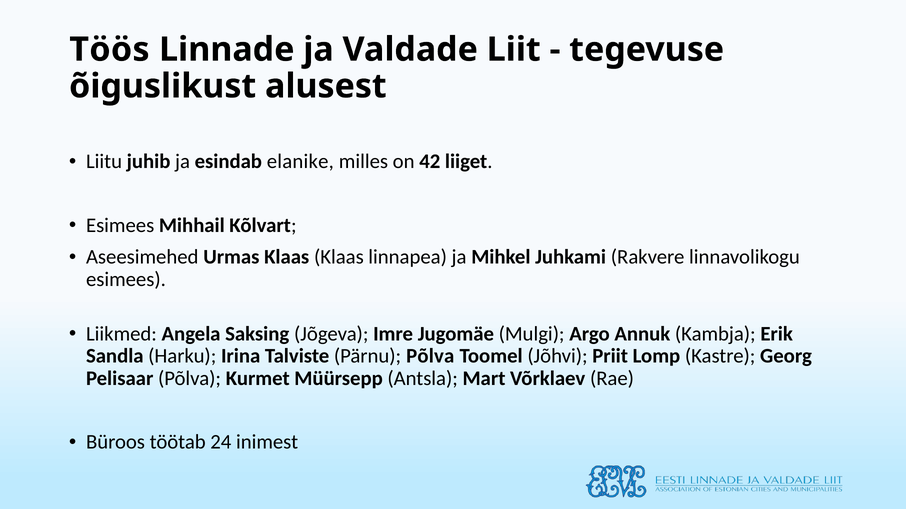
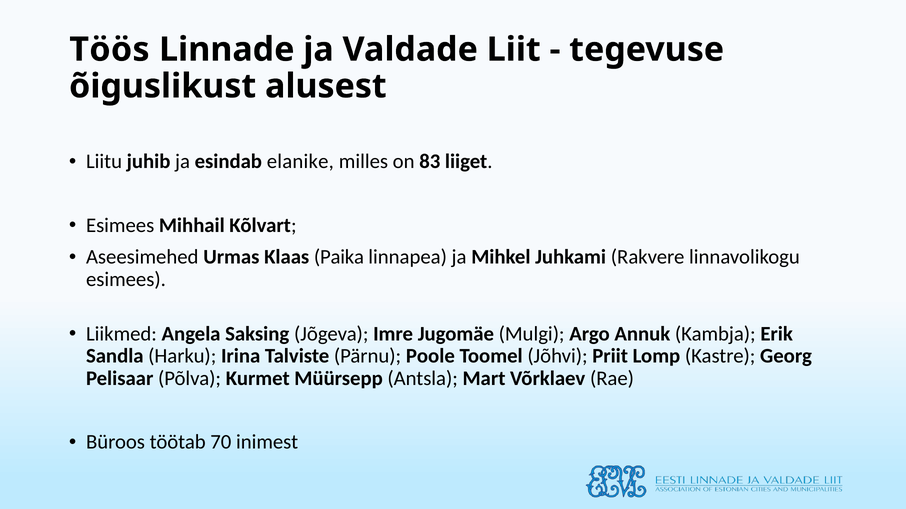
42: 42 -> 83
Klaas Klaas: Klaas -> Paika
Pärnu Põlva: Põlva -> Poole
24: 24 -> 70
